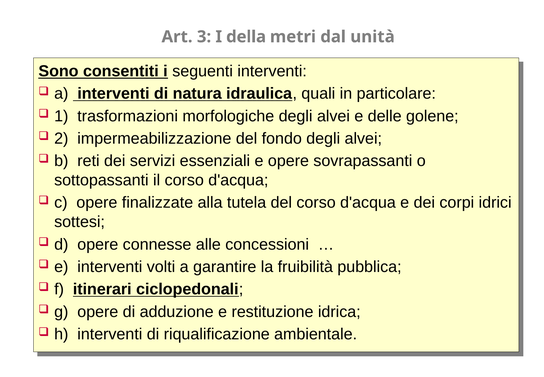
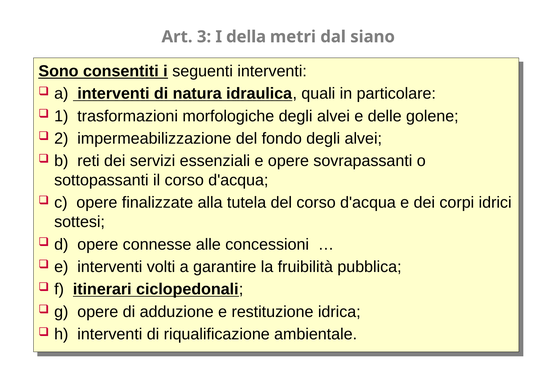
unità: unità -> siano
